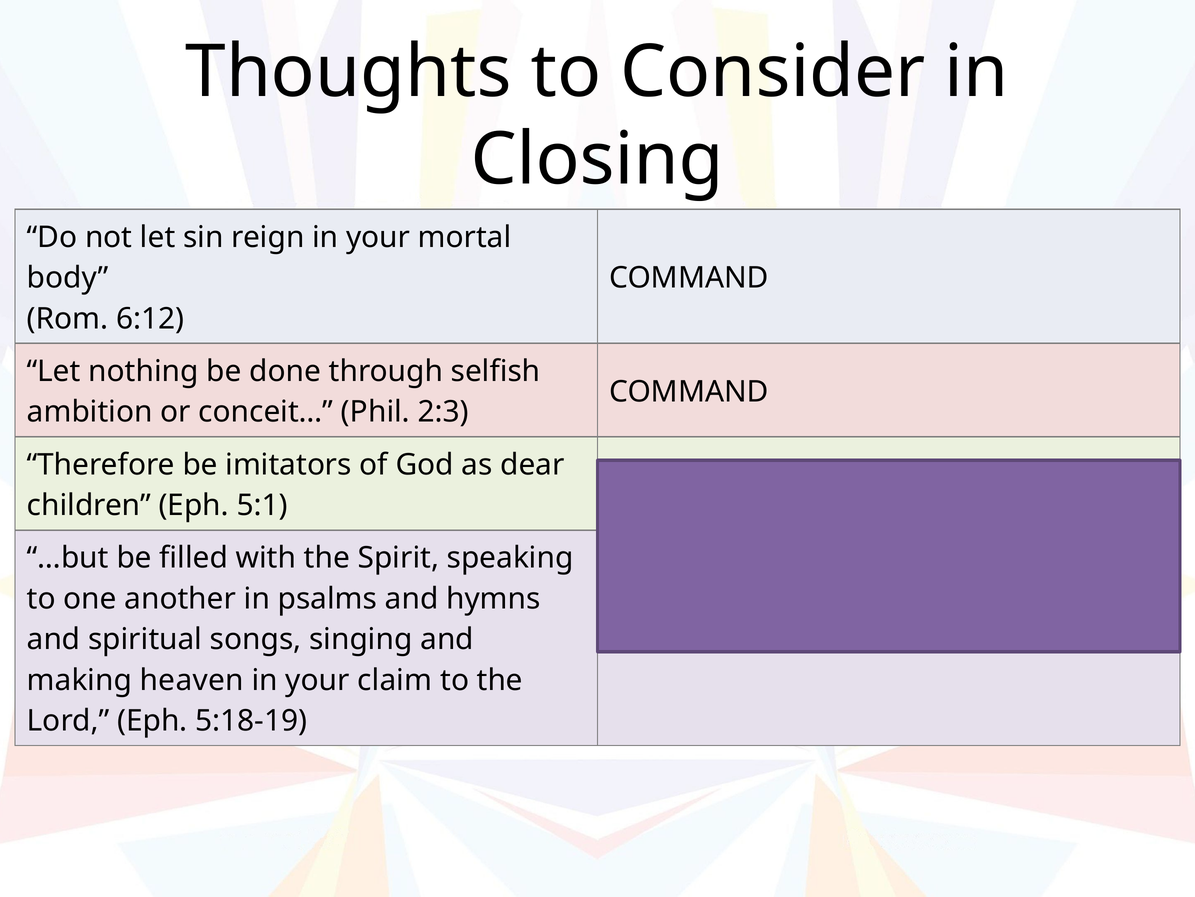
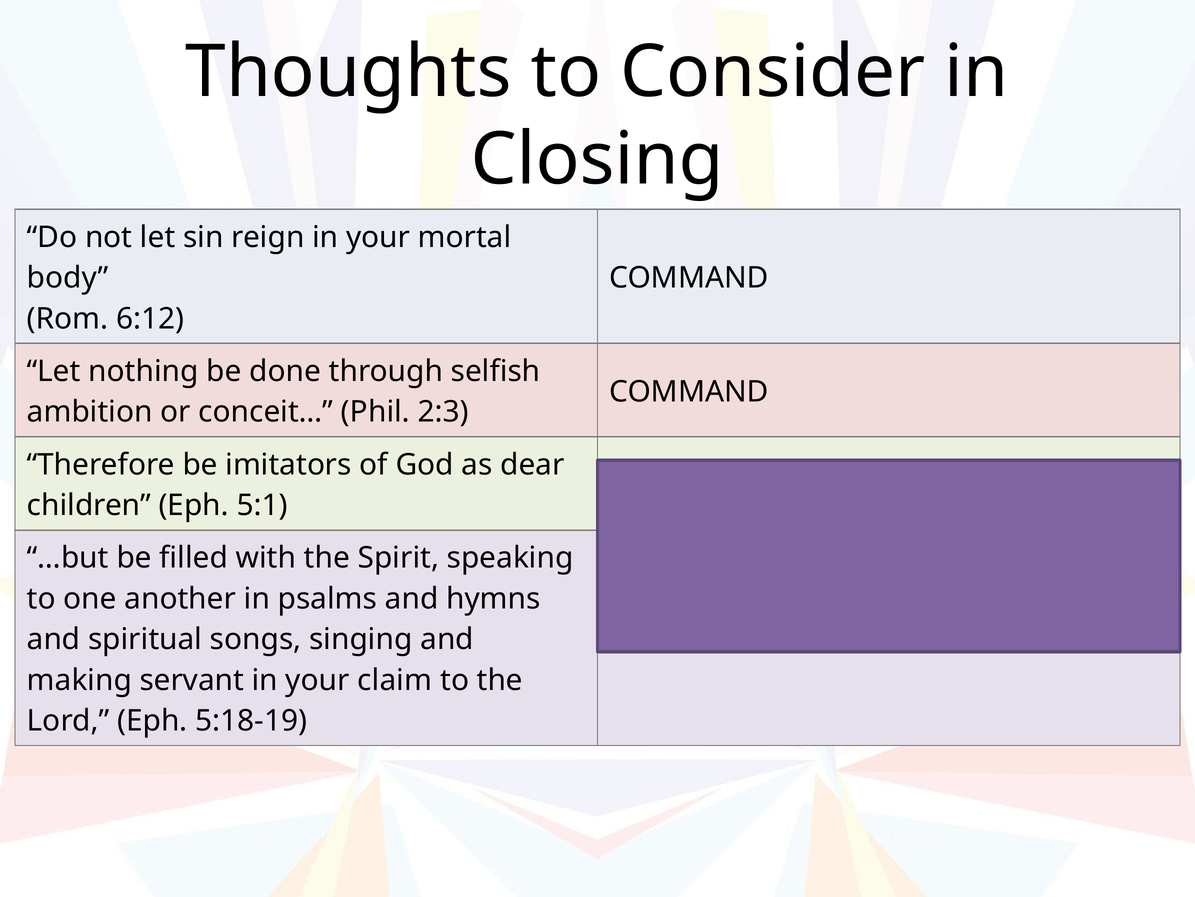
heaven: heaven -> servant
